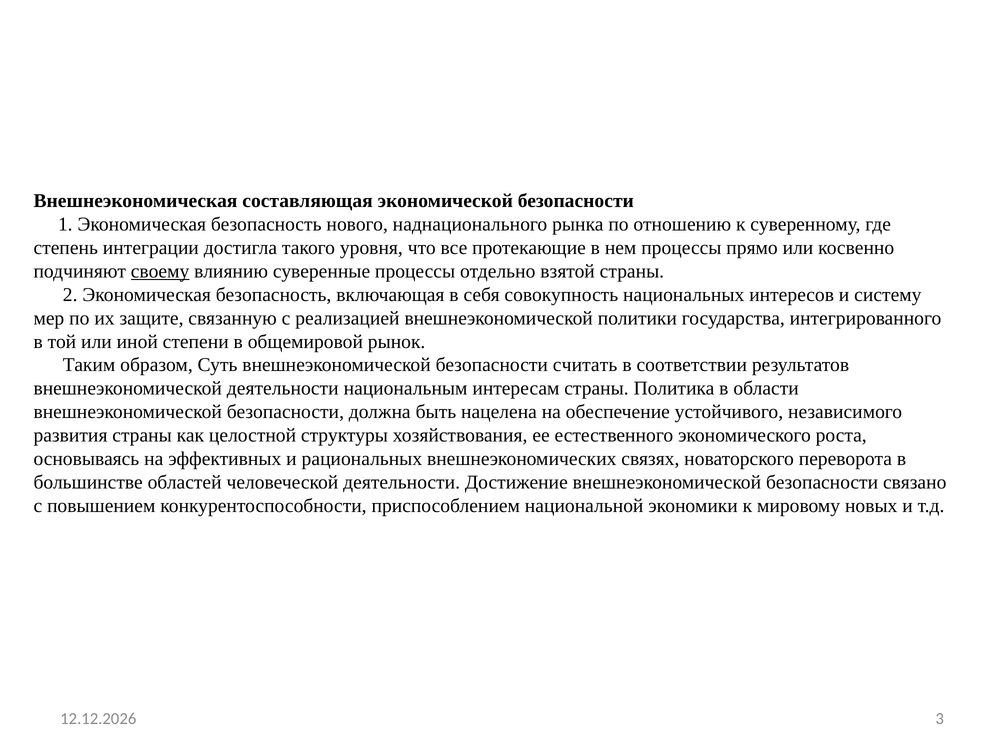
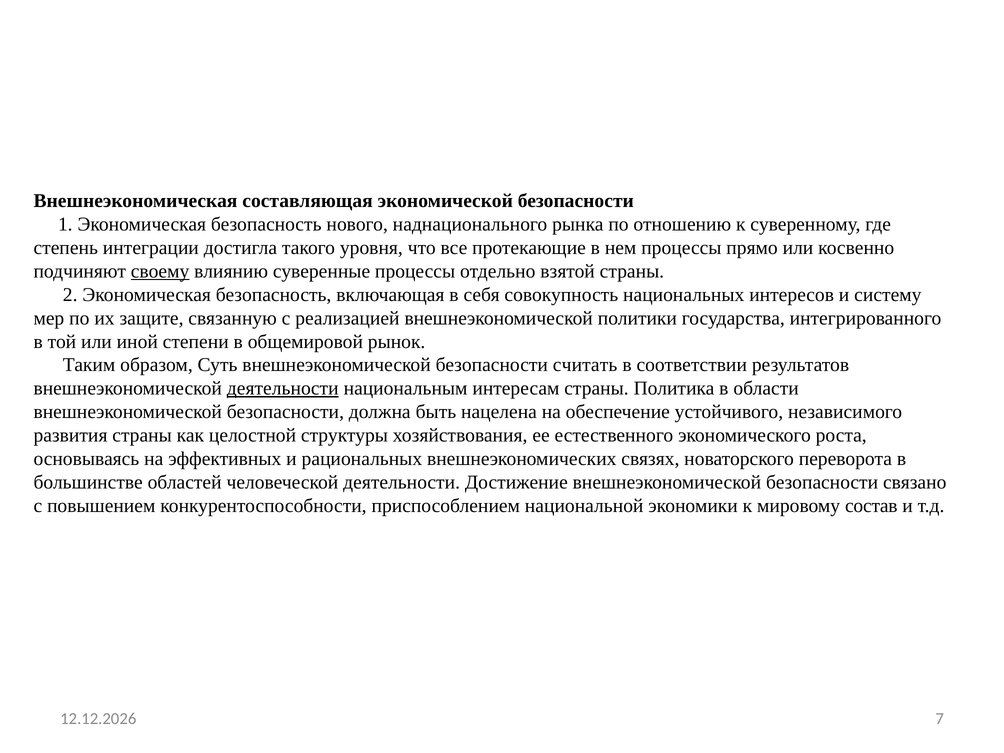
деятельности at (283, 388) underline: none -> present
новых: новых -> состав
3: 3 -> 7
